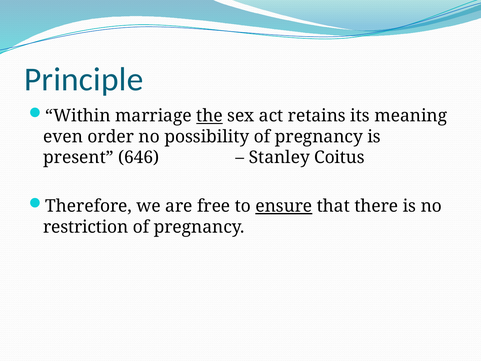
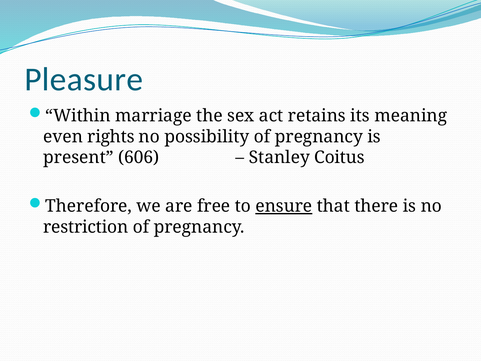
Principle: Principle -> Pleasure
the underline: present -> none
order: order -> rights
646: 646 -> 606
